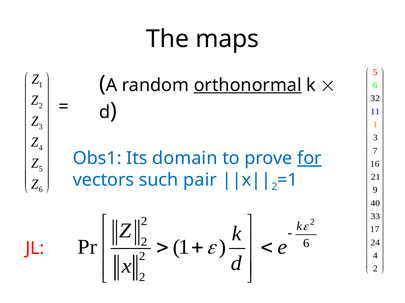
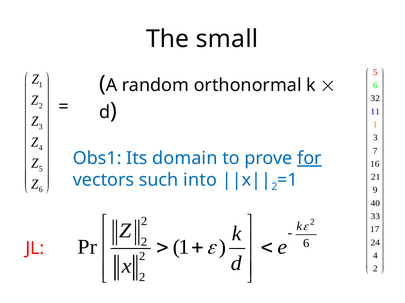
maps: maps -> small
orthonormal underline: present -> none
pair: pair -> into
